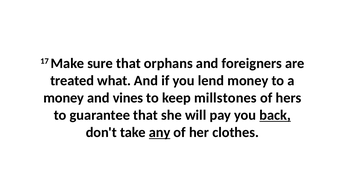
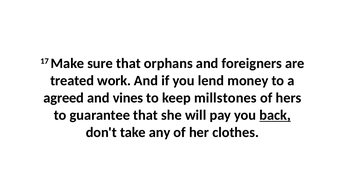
what: what -> work
money at (64, 98): money -> agreed
any underline: present -> none
